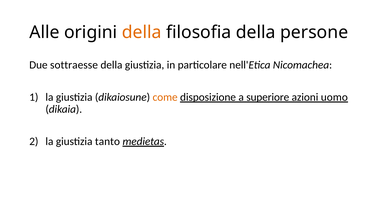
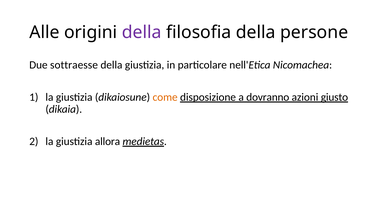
della at (142, 32) colour: orange -> purple
superiore: superiore -> dovranno
uomo: uomo -> giusto
tanto: tanto -> allora
